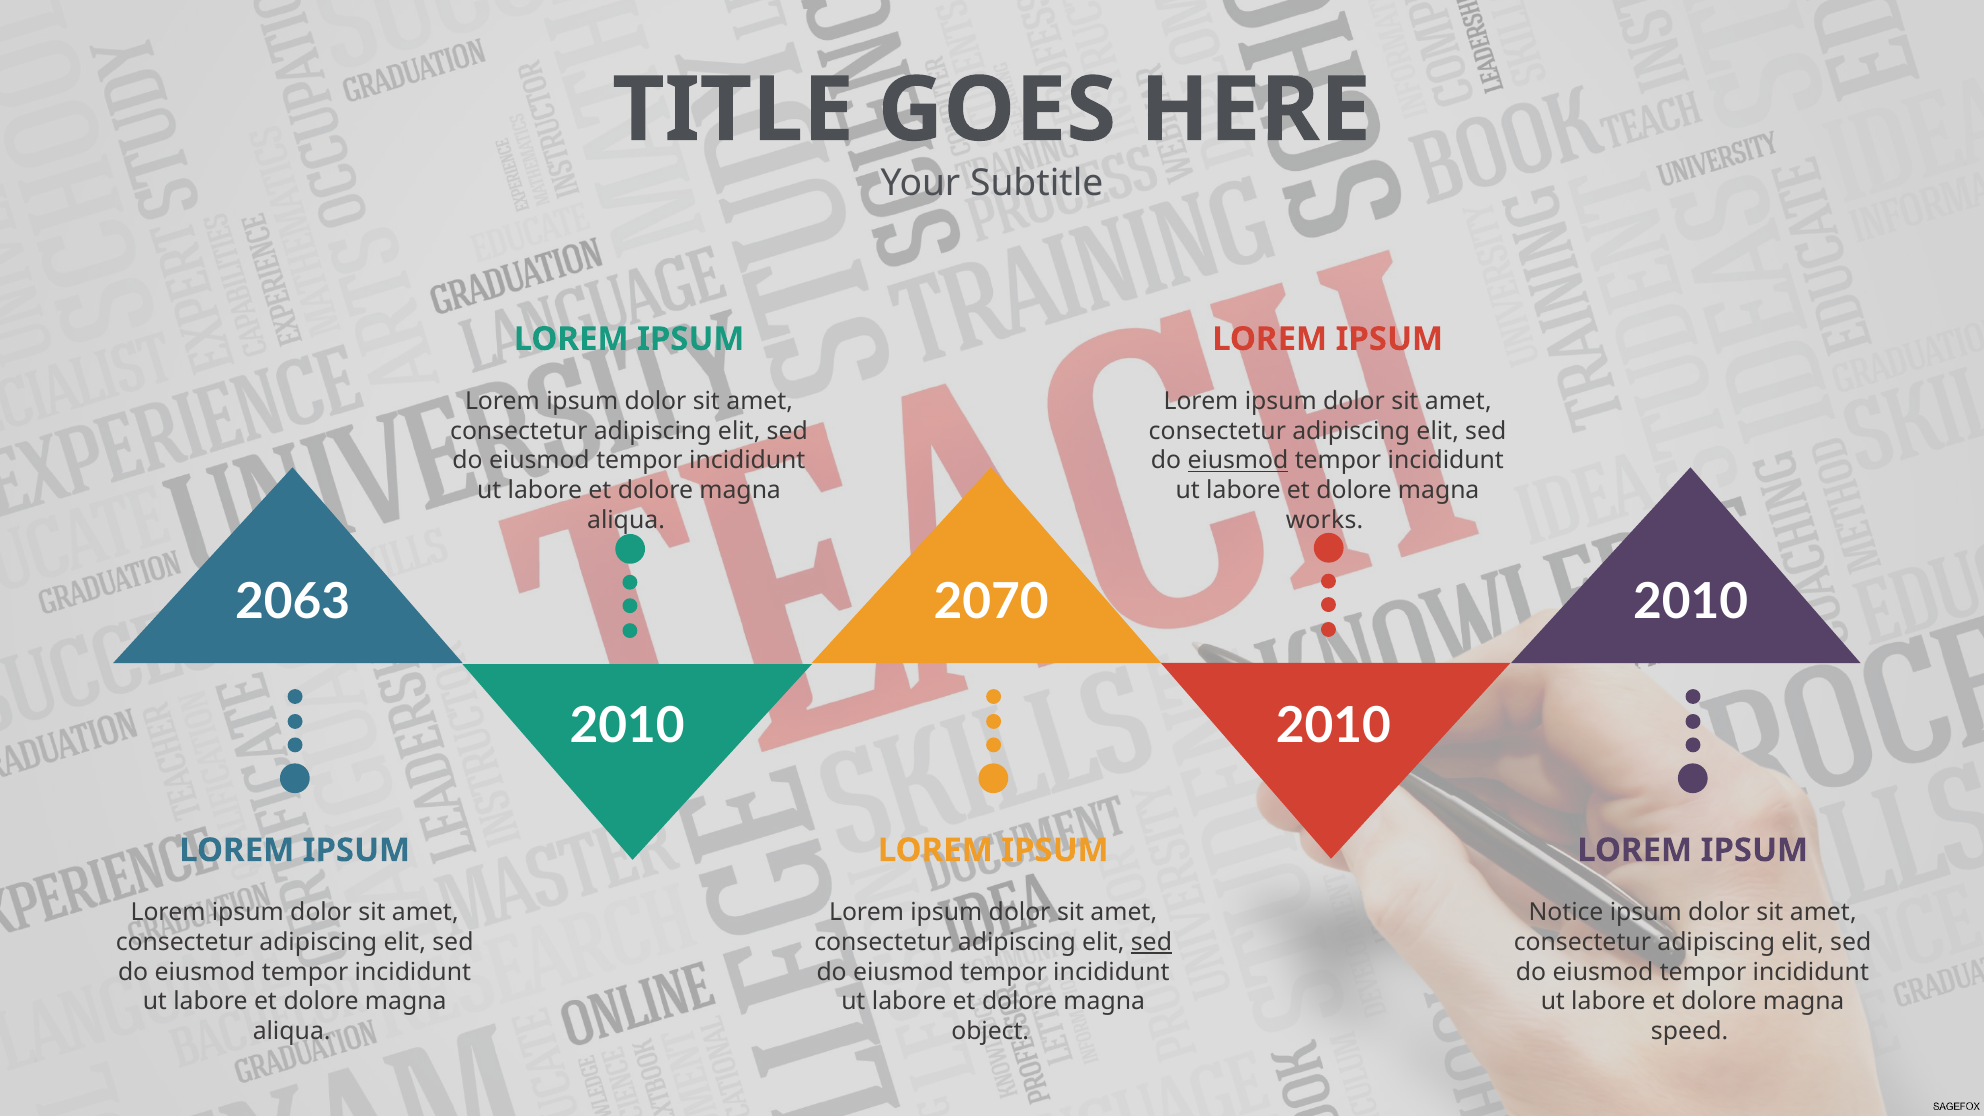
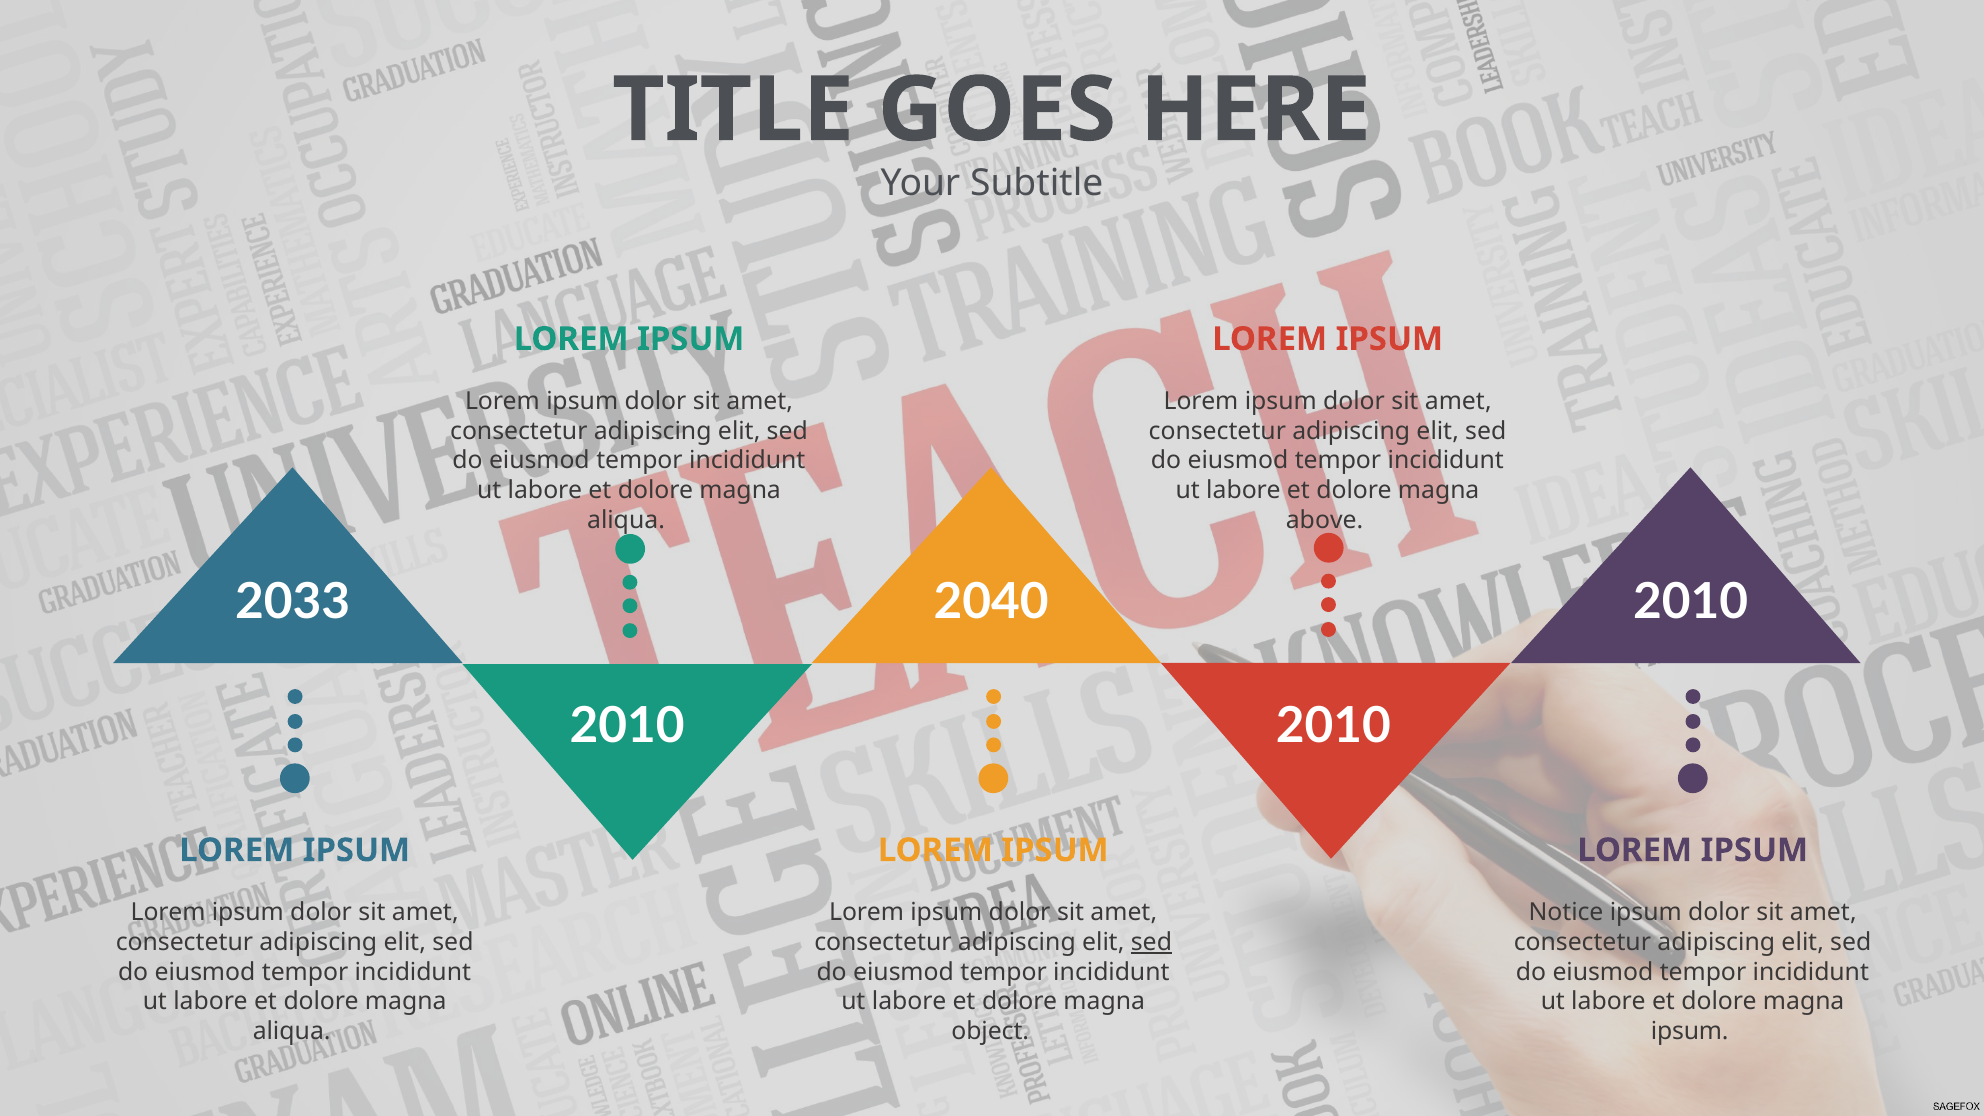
eiusmod at (1238, 461) underline: present -> none
works: works -> above
2063: 2063 -> 2033
2070: 2070 -> 2040
speed at (1690, 1031): speed -> ipsum
